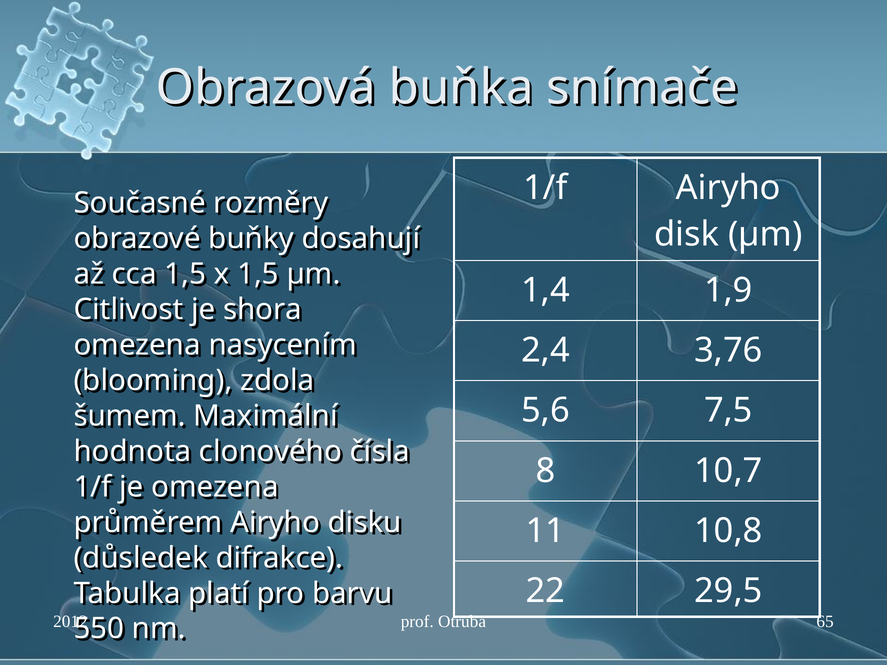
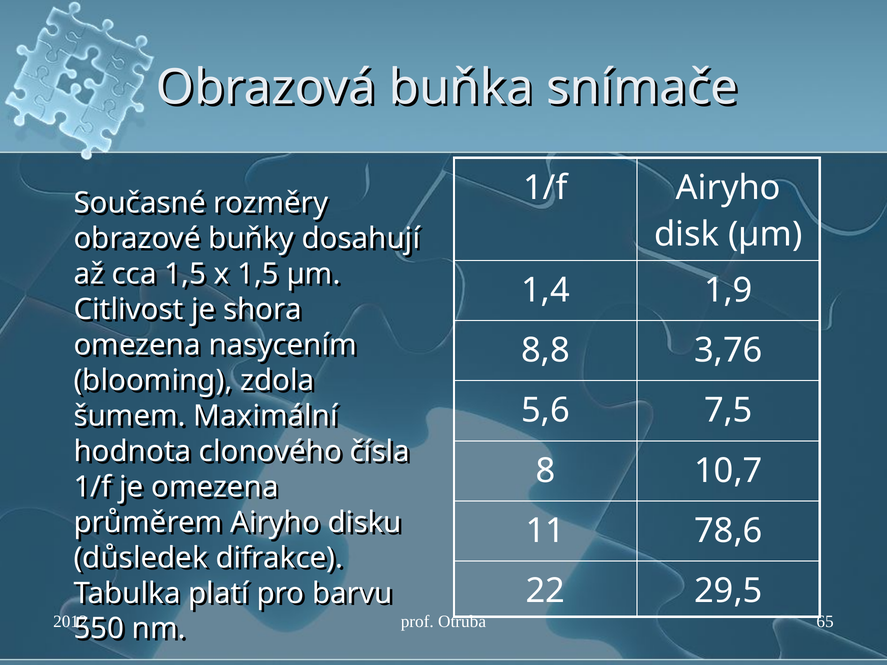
2,4: 2,4 -> 8,8
10,8: 10,8 -> 78,6
